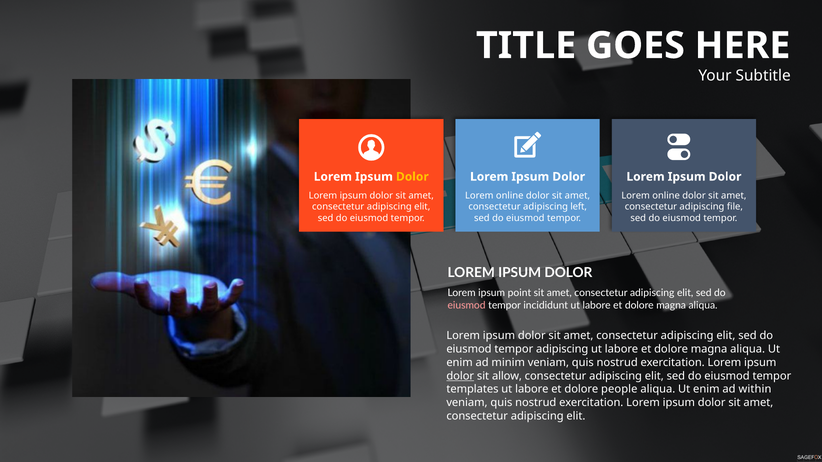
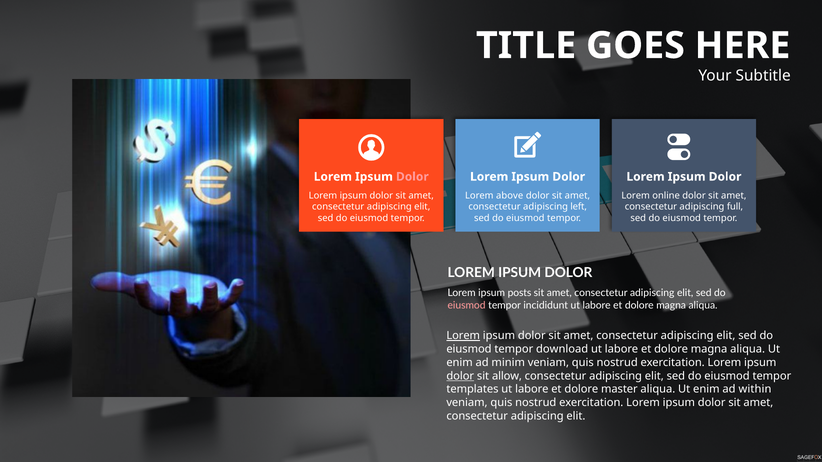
Dolor at (412, 177) colour: yellow -> pink
online at (510, 196): online -> above
file: file -> full
point: point -> posts
Lorem at (463, 336) underline: none -> present
tempor adipiscing: adipiscing -> download
people: people -> master
